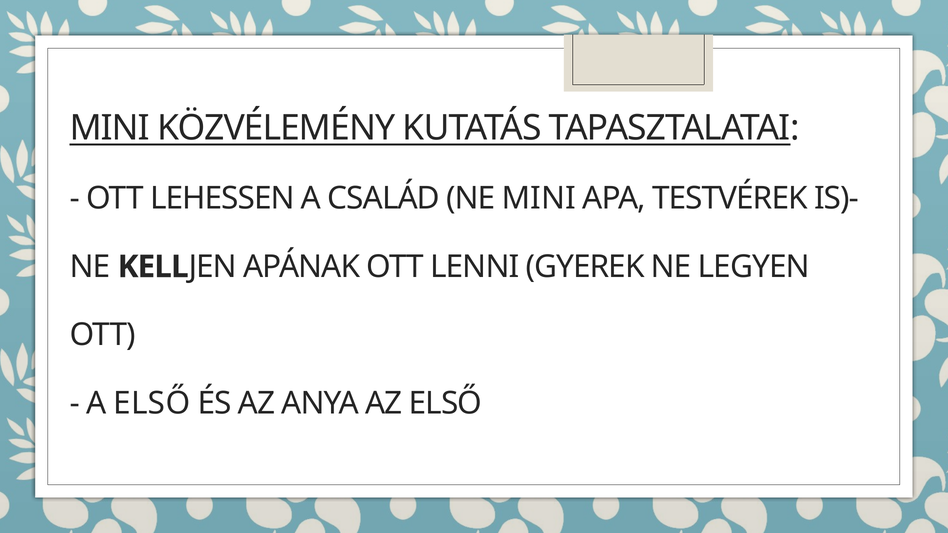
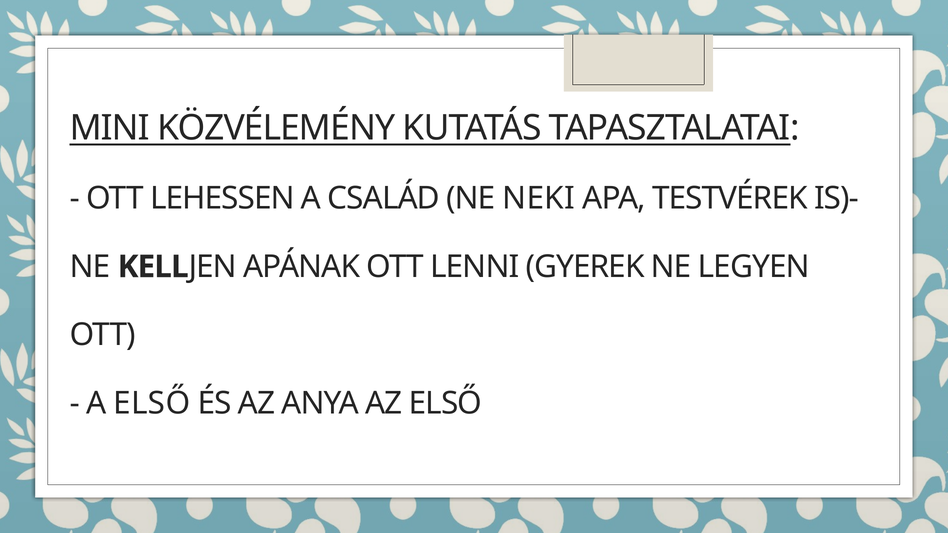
NE MINI: MINI -> NEKI
